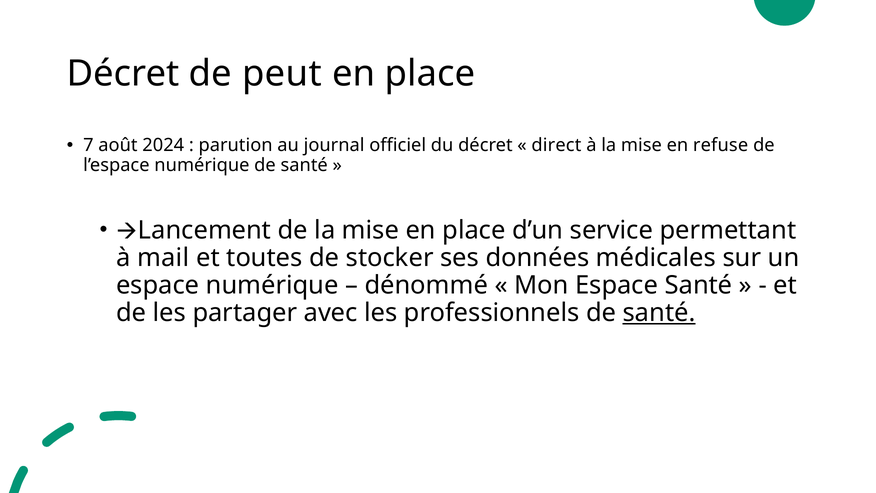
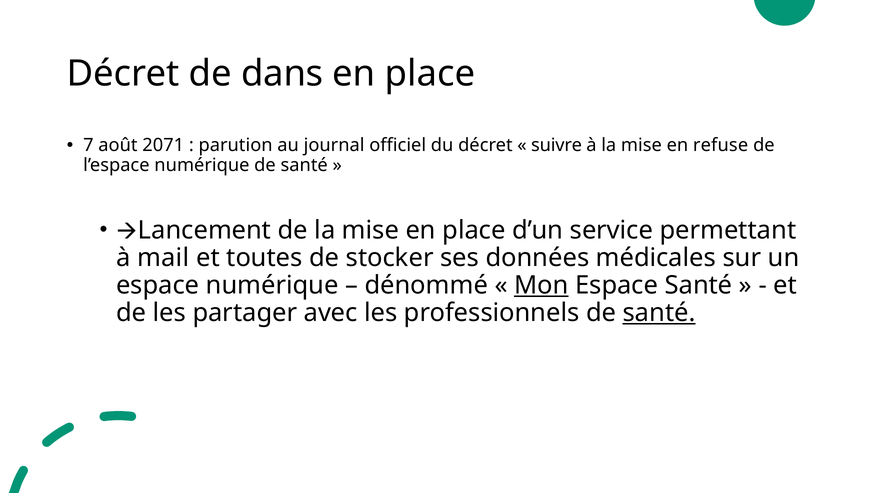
peut: peut -> dans
2024: 2024 -> 2071
direct: direct -> suivre
Mon underline: none -> present
